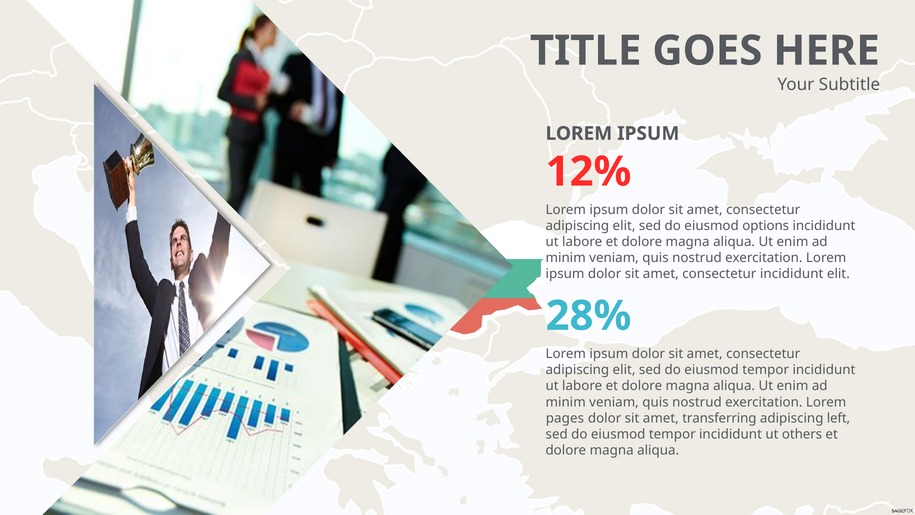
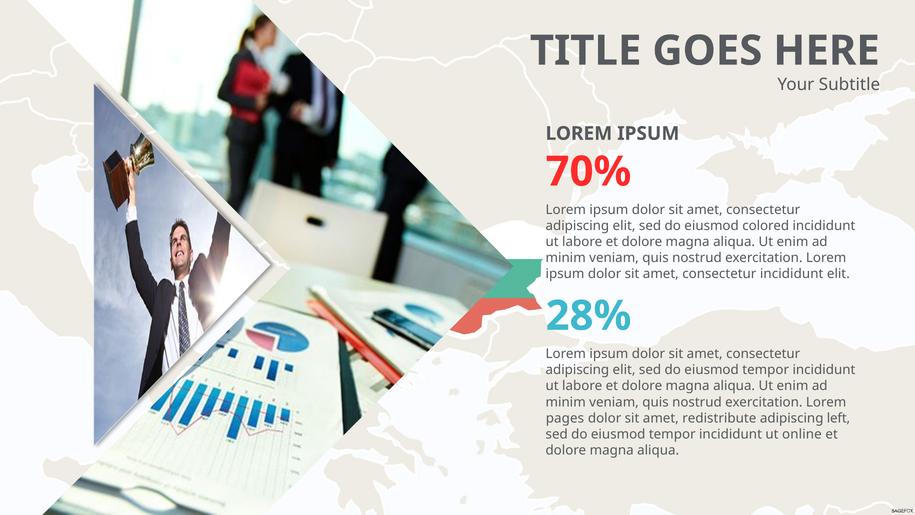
12%: 12% -> 70%
options: options -> colored
transferring: transferring -> redistribute
others: others -> online
